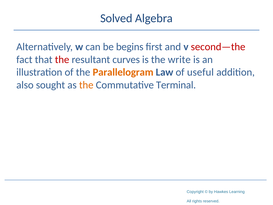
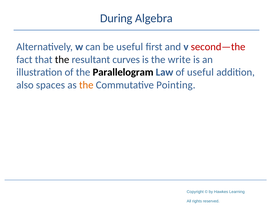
Solved: Solved -> During
be begins: begins -> useful
the at (62, 59) colour: red -> black
Parallelogram colour: orange -> black
sought: sought -> spaces
Terminal: Terminal -> Pointing
